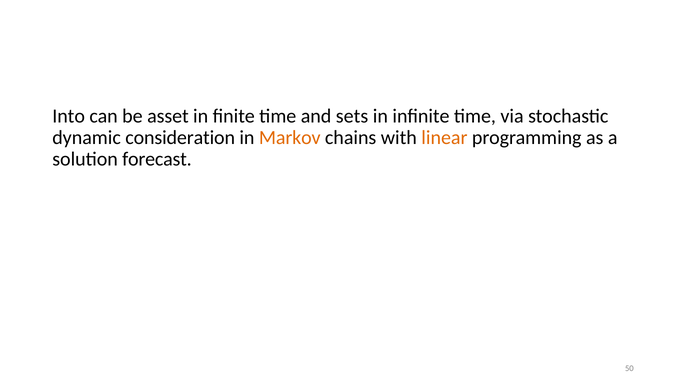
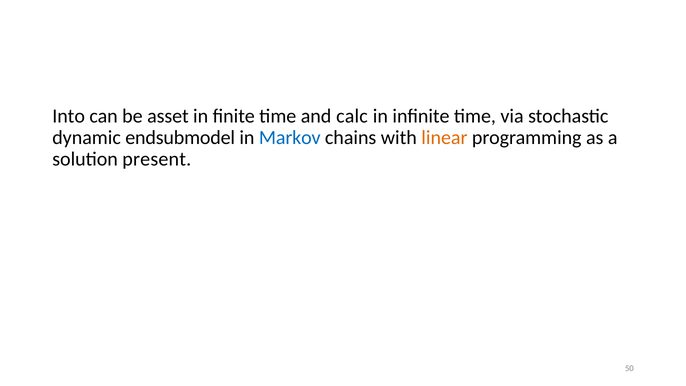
sets: sets -> calc
consideration: consideration -> endsubmodel
Markov colour: orange -> blue
forecast: forecast -> present
